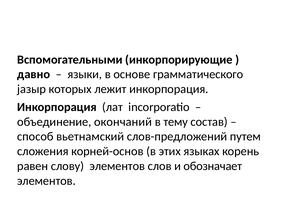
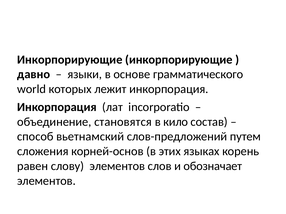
Вспомогательными at (70, 60): Вспомогательными -> Инкорпорирующие
jaзыр: jaзыр -> world
окончаний: окончаний -> становятся
тему: тему -> кило
